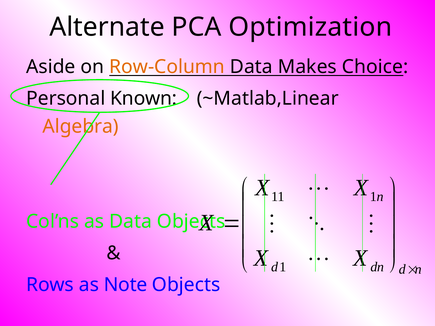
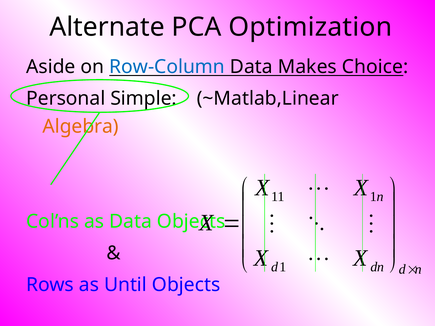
Row-Column colour: orange -> blue
Known: Known -> Simple
Note: Note -> Until
